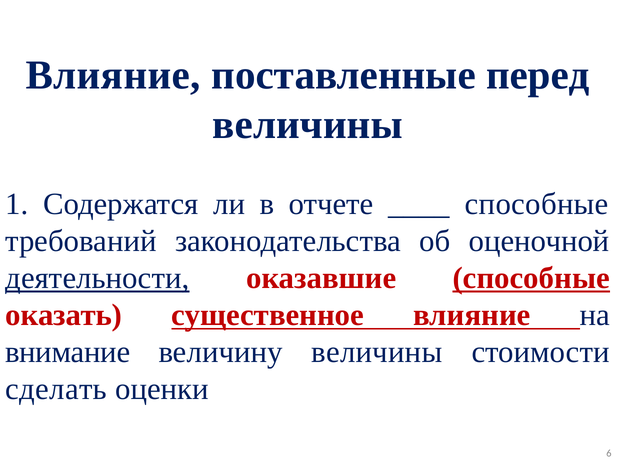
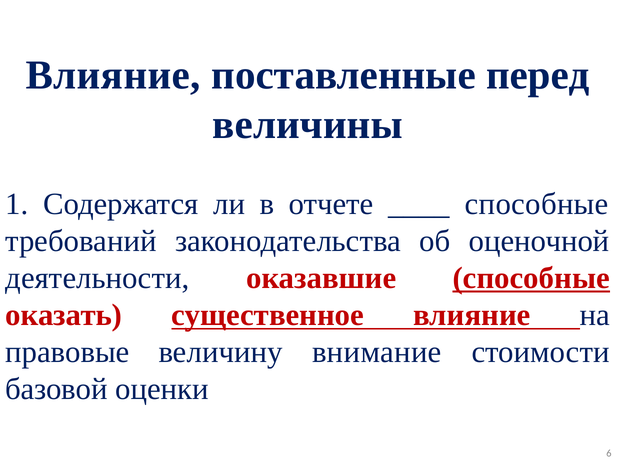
деятельности underline: present -> none
внимание: внимание -> правовые
величину величины: величины -> внимание
сделать: сделать -> базовой
